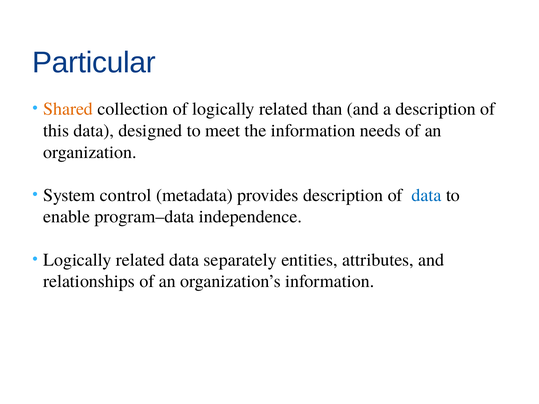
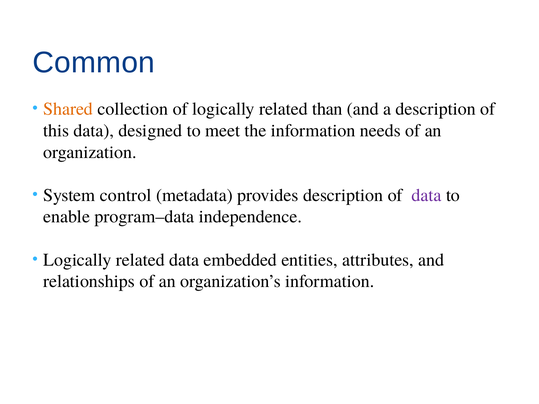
Particular: Particular -> Common
data at (427, 195) colour: blue -> purple
separately: separately -> embedded
